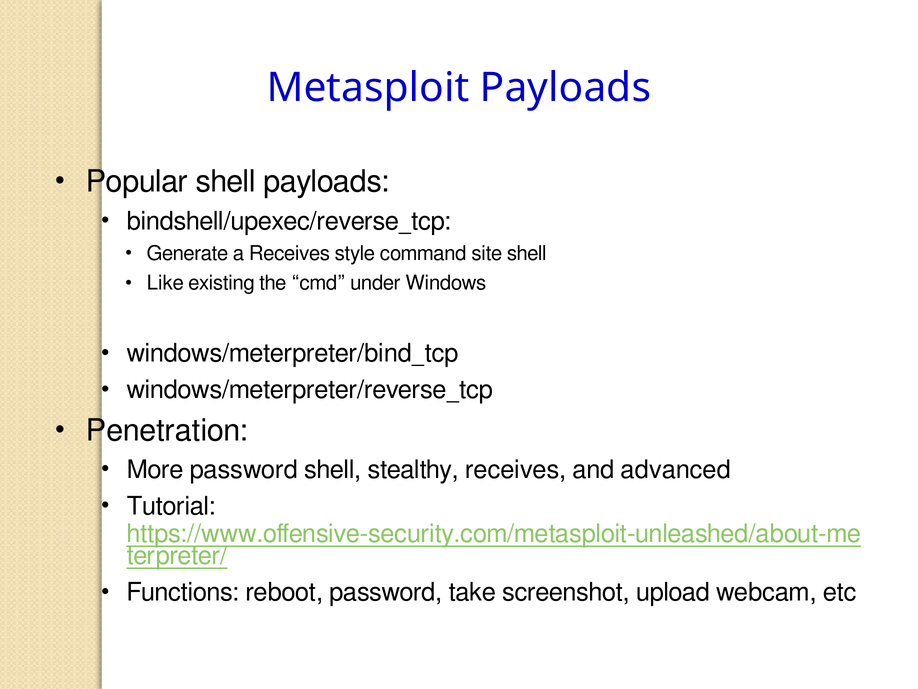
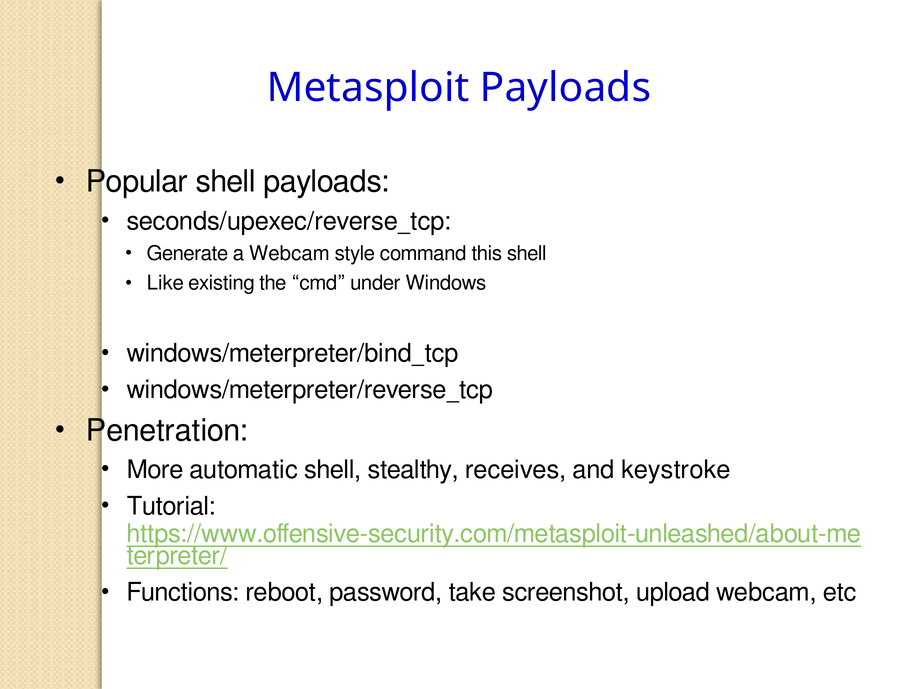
bindshell/upexec/reverse_tcp: bindshell/upexec/reverse_tcp -> seconds/upexec/reverse_tcp
a Receives: Receives -> Webcam
site: site -> this
More password: password -> automatic
advanced: advanced -> keystroke
